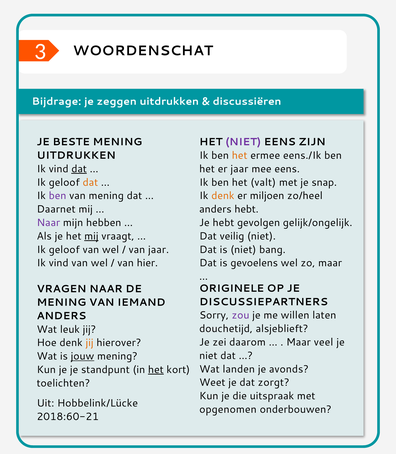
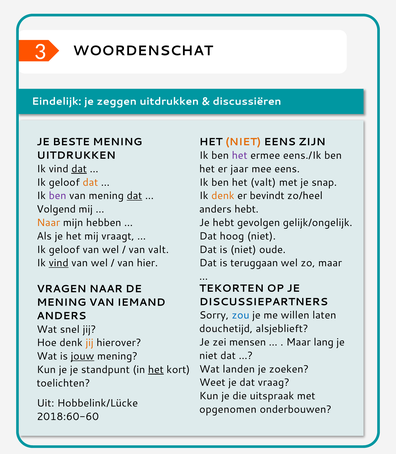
Bijdrage: Bijdrage -> Eindelijk
NIET at (243, 142) colour: purple -> orange
het at (240, 155) colour: orange -> purple
dat at (134, 196) underline: none -> present
miljoen: miljoen -> bevindt
Daarnet: Daarnet -> Volgend
Naar at (48, 223) colour: purple -> orange
mij at (91, 236) underline: present -> none
veilig: veilig -> hoog
van jaar: jaar -> valt
bang: bang -> oude
vind at (59, 263) underline: none -> present
gevoelens: gevoelens -> teruggaan
ORIGINELE: ORIGINELE -> TEKORTEN
zou colour: purple -> blue
leuk: leuk -> snel
daarom: daarom -> mensen
veel: veel -> lang
avonds: avonds -> zoeken
zorgt: zorgt -> vraag
2018:60-21: 2018:60-21 -> 2018:60-60
